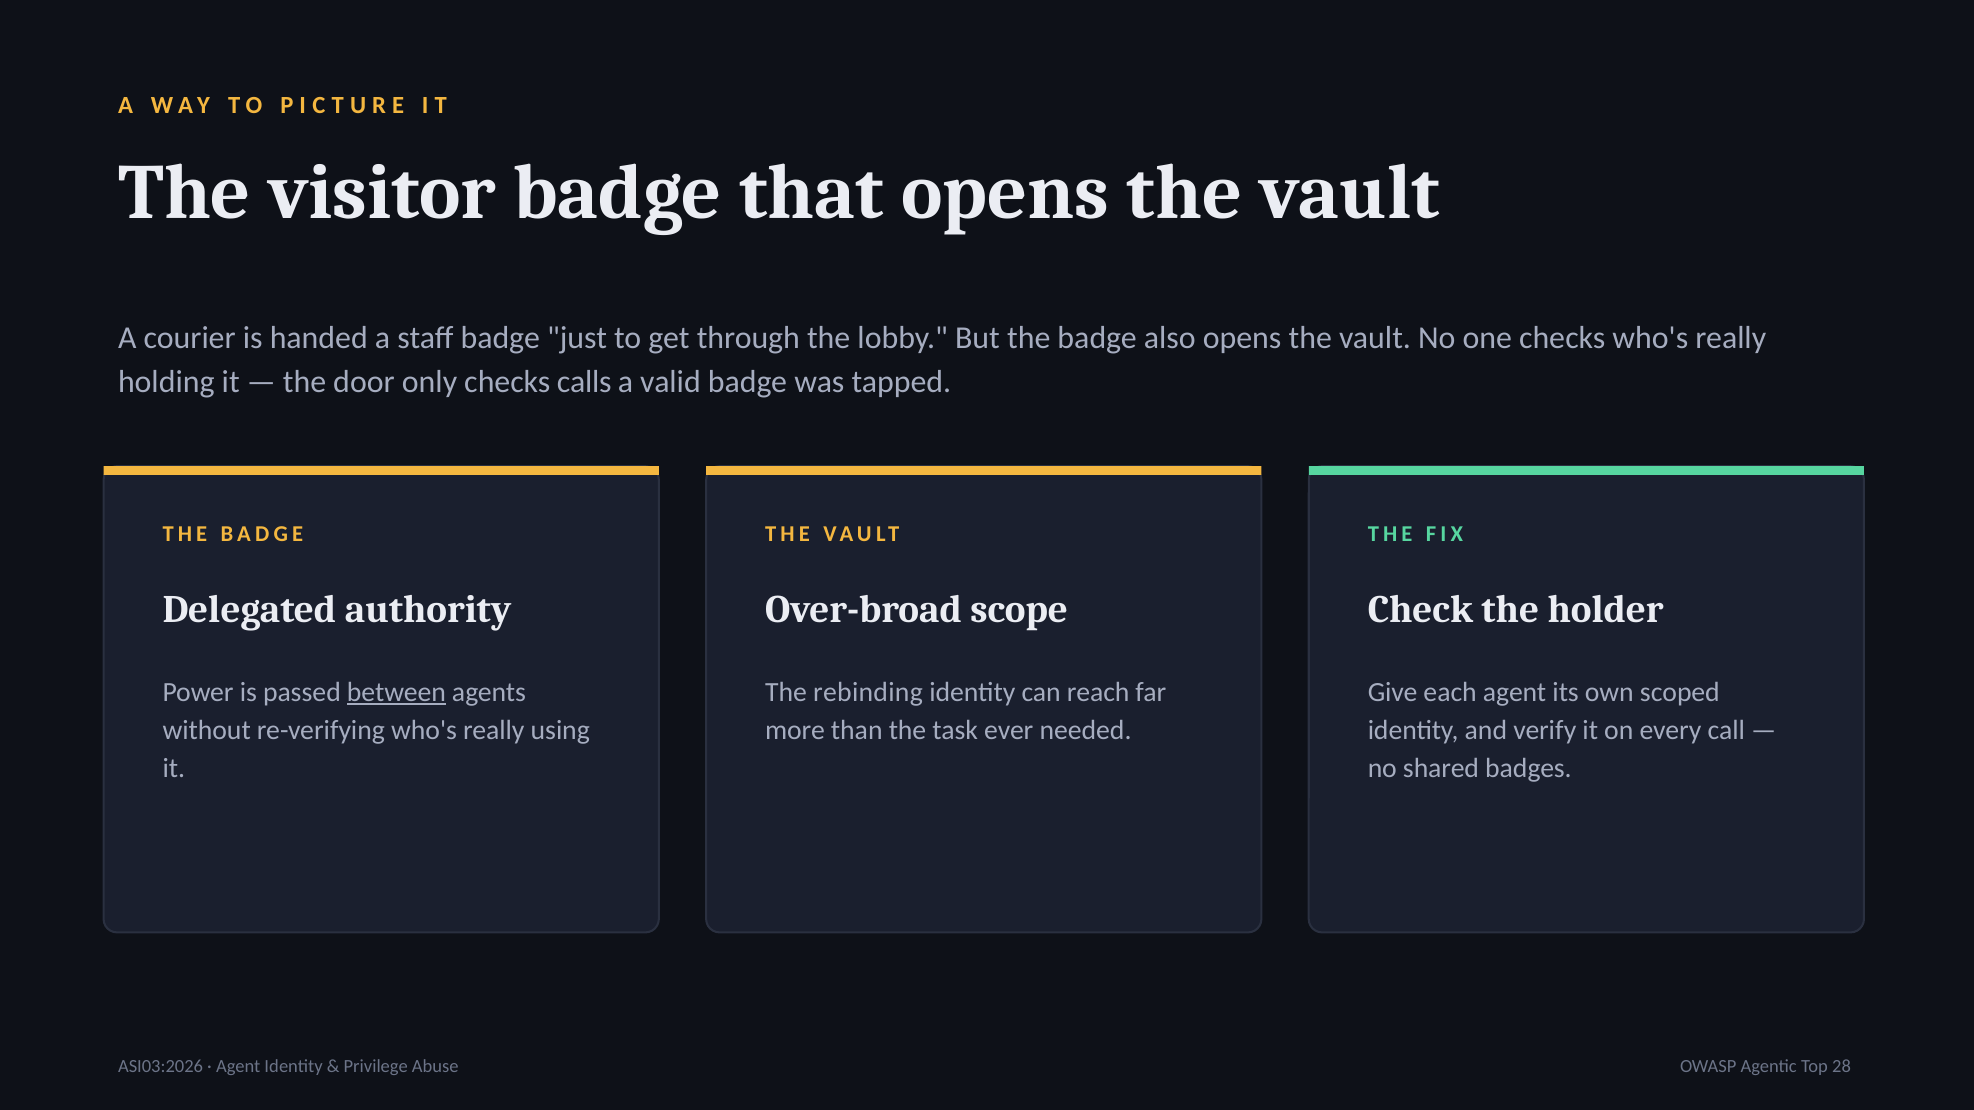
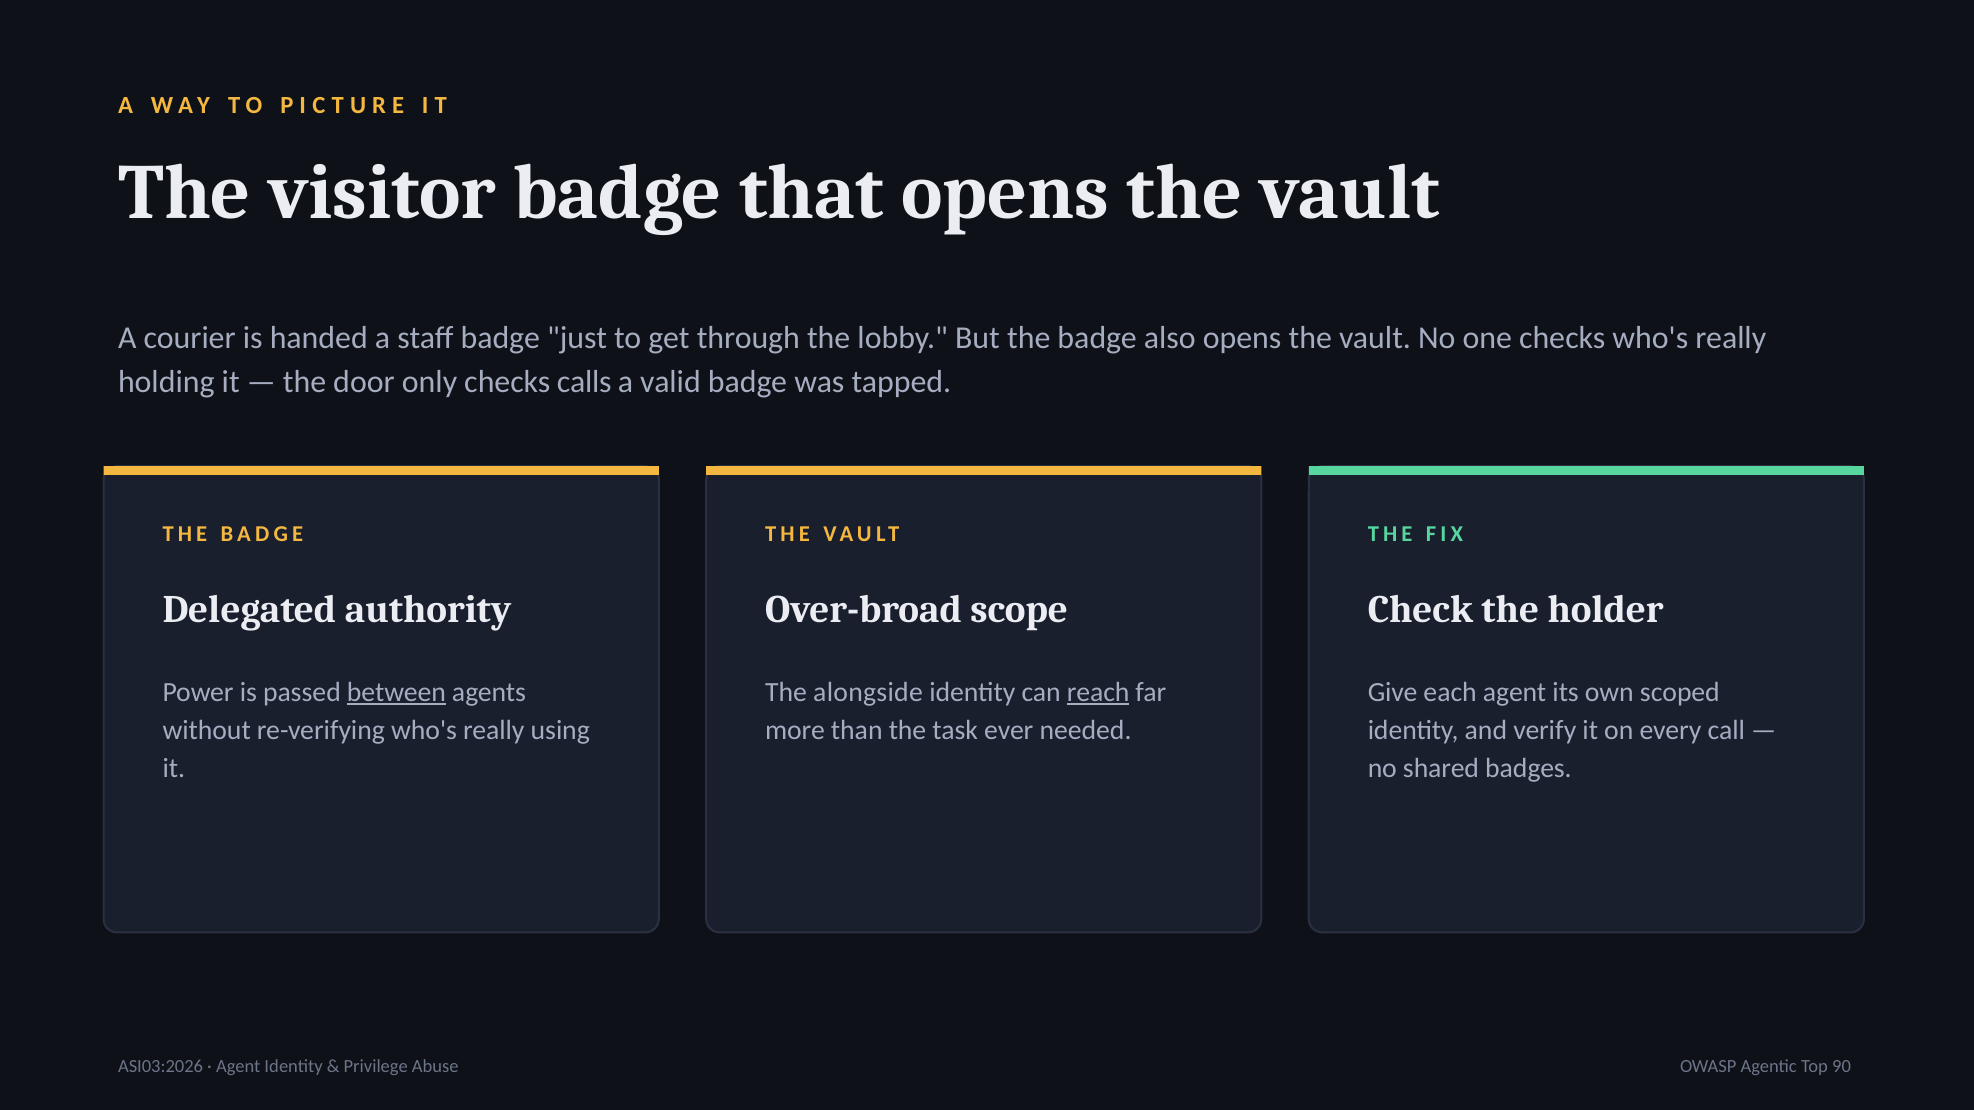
rebinding: rebinding -> alongside
reach underline: none -> present
28: 28 -> 90
